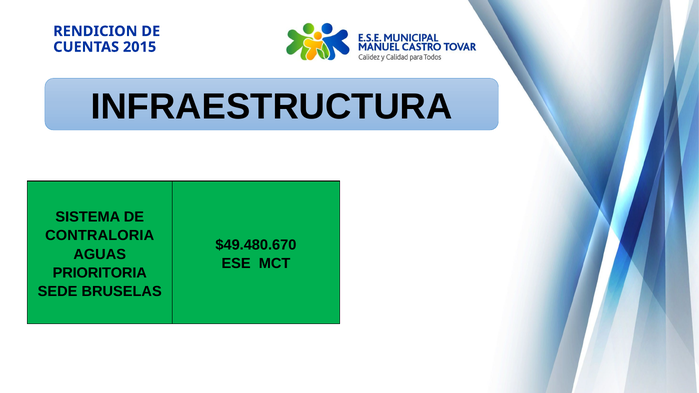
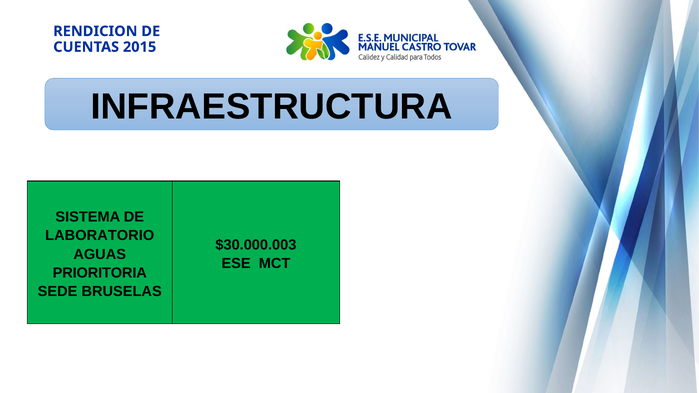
CONTRALORIA: CONTRALORIA -> LABORATORIO
$49.480.670: $49.480.670 -> $30.000.003
